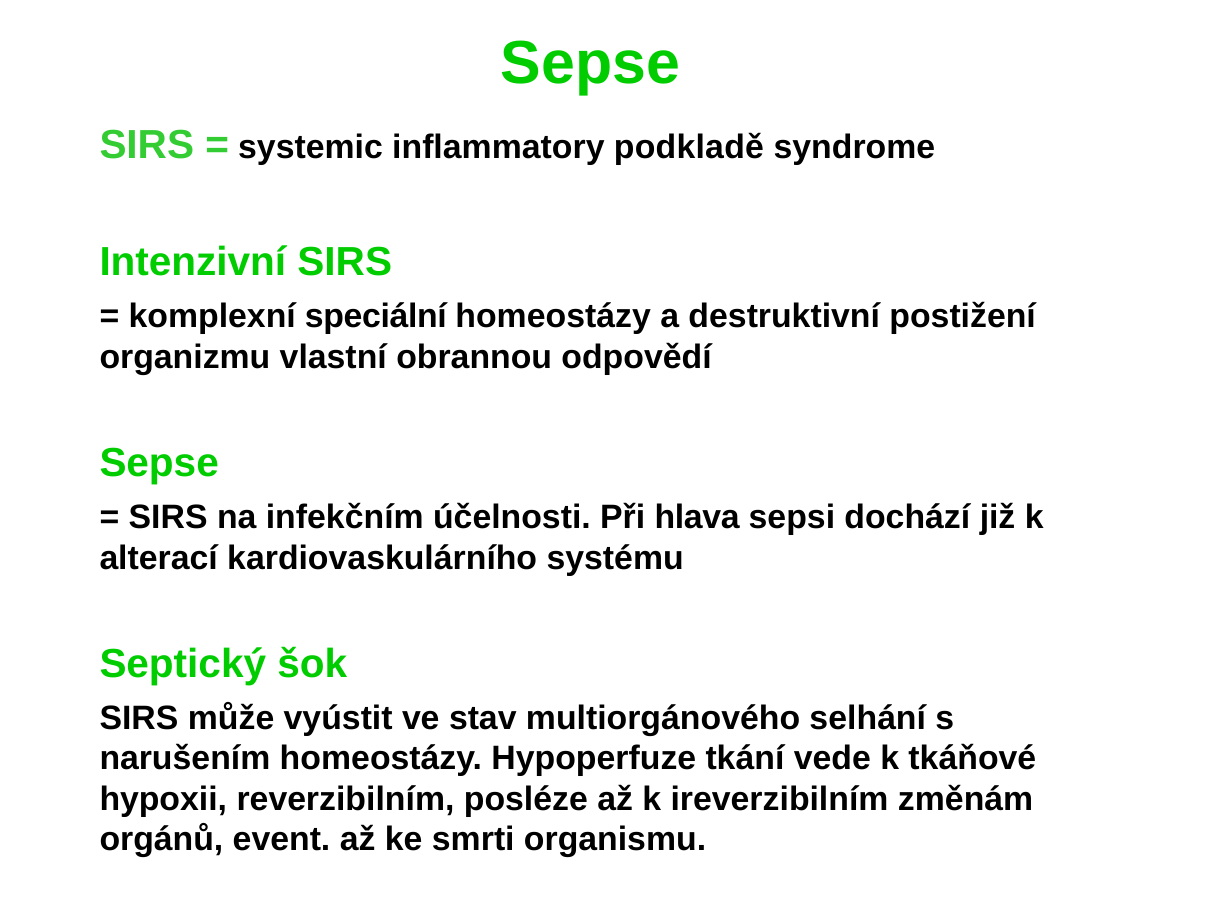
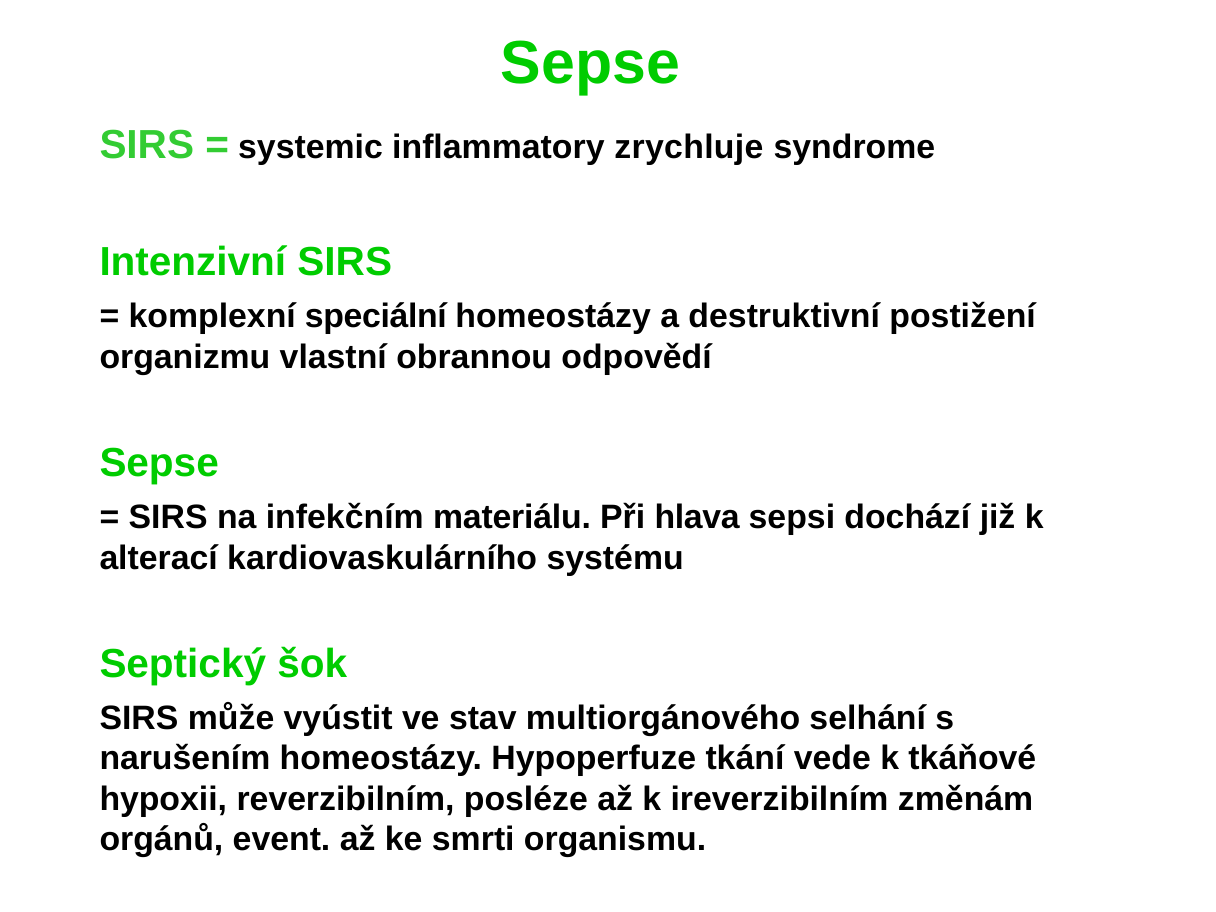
podkladě: podkladě -> zrychluje
účelnosti: účelnosti -> materiálu
